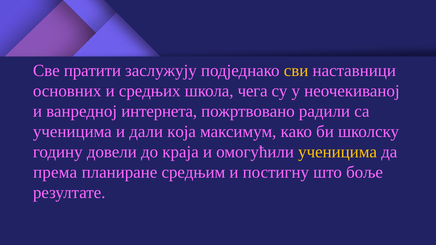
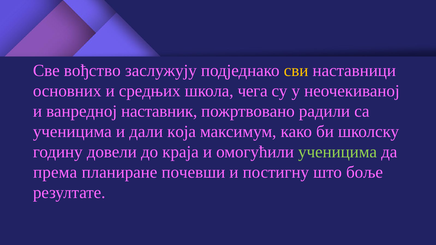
пратити: пратити -> вођство
интернета: интернета -> наставник
ученицима at (338, 152) colour: yellow -> light green
средњим: средњим -> почевши
